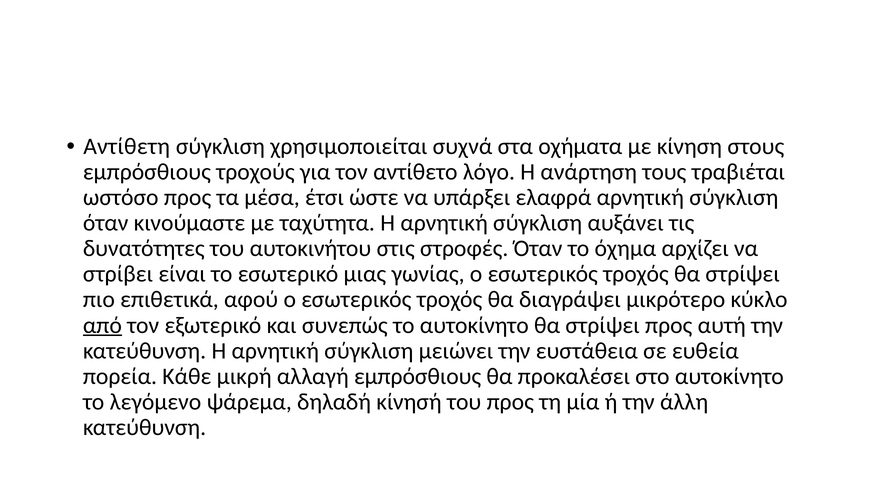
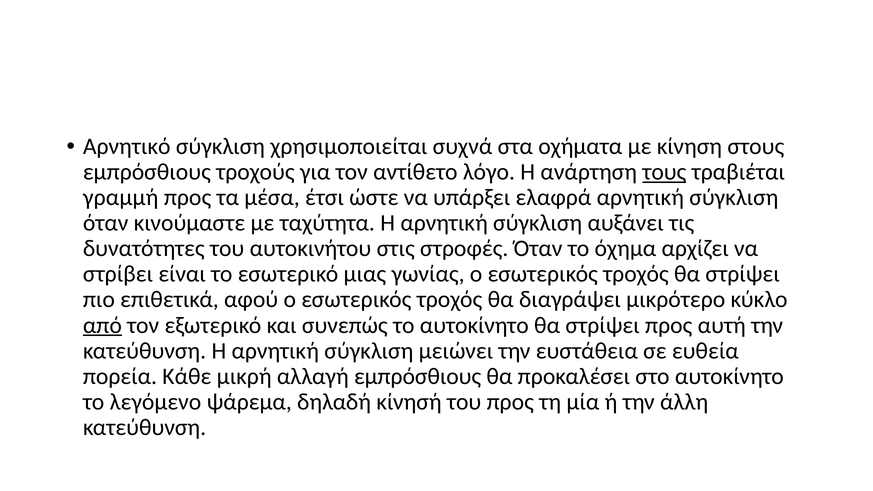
Αντίθετη: Αντίθετη -> Αρνητικό
τους underline: none -> present
ωστόσο: ωστόσο -> γραμμή
